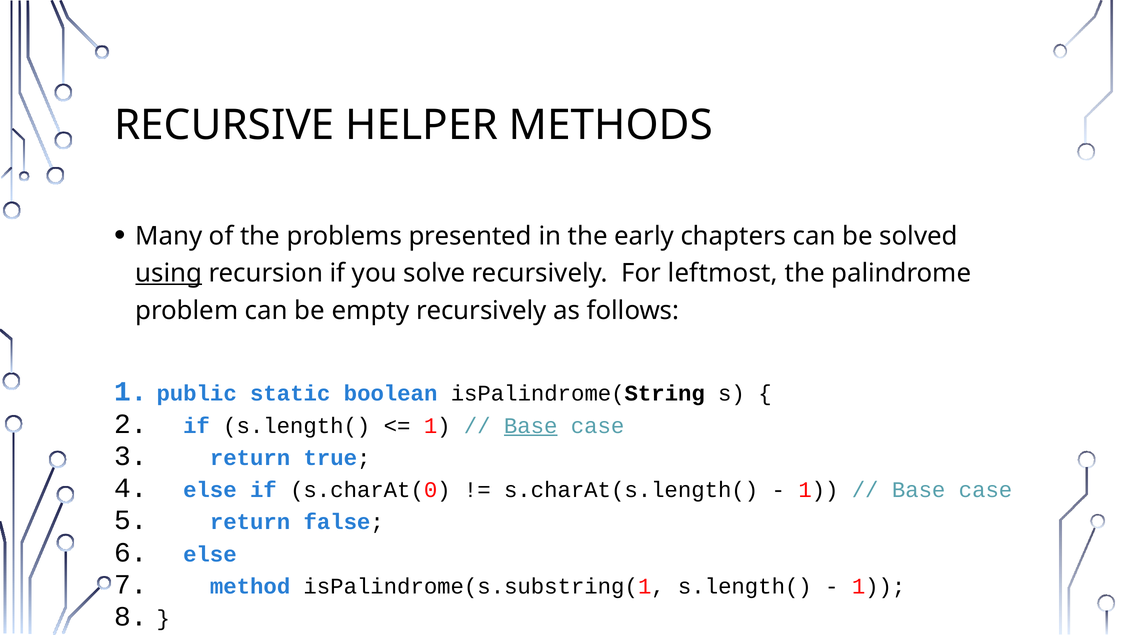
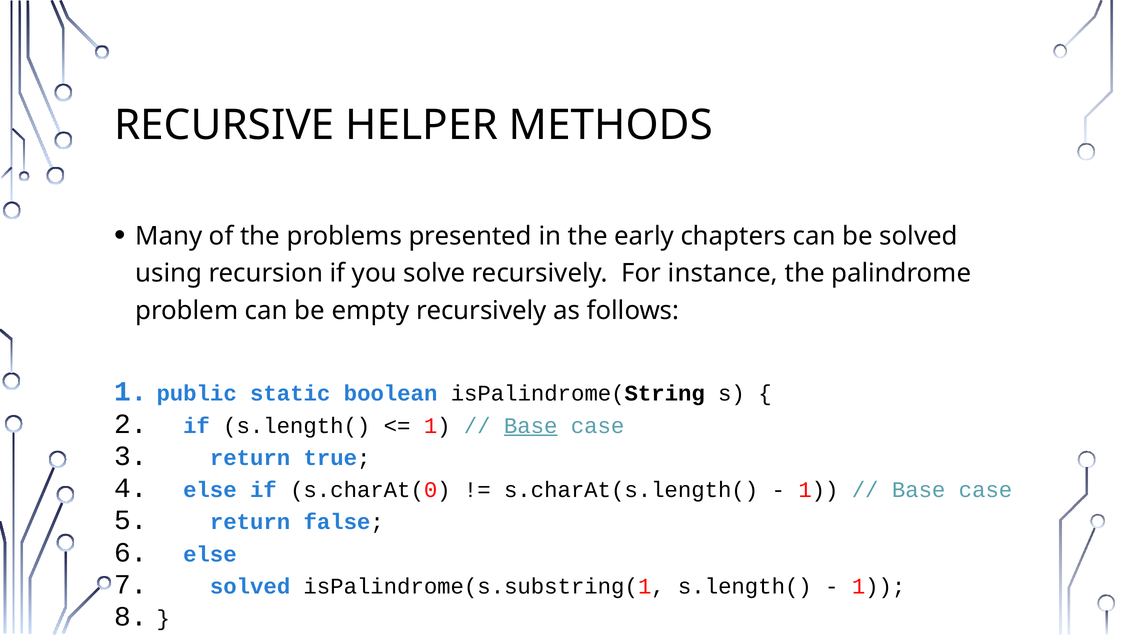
using underline: present -> none
leftmost: leftmost -> instance
method at (250, 586): method -> solved
